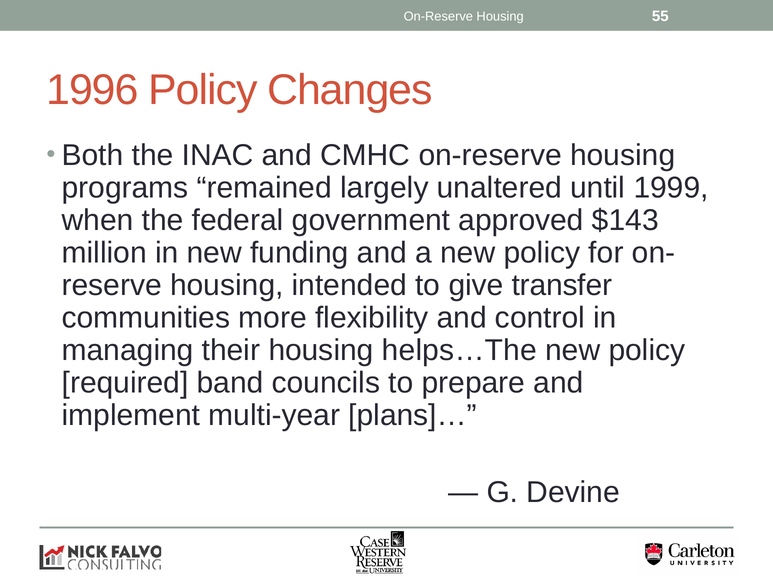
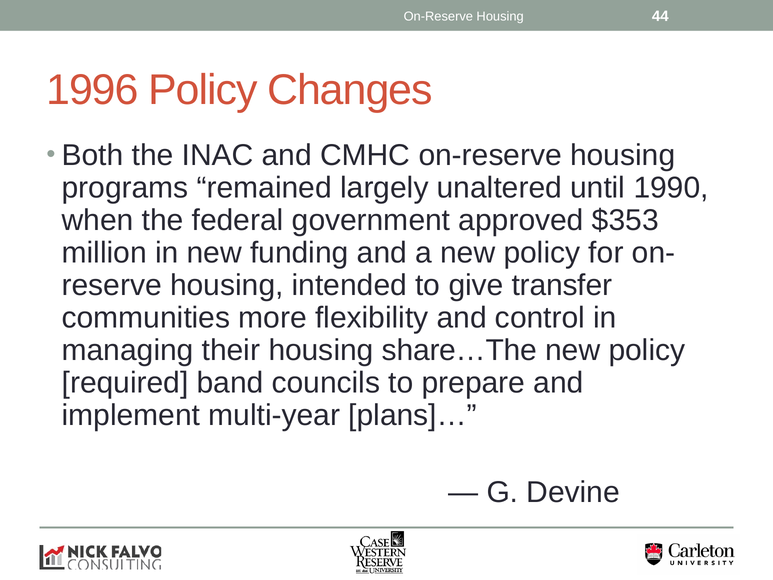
55: 55 -> 44
1999: 1999 -> 1990
$143: $143 -> $353
helps…The: helps…The -> share…The
